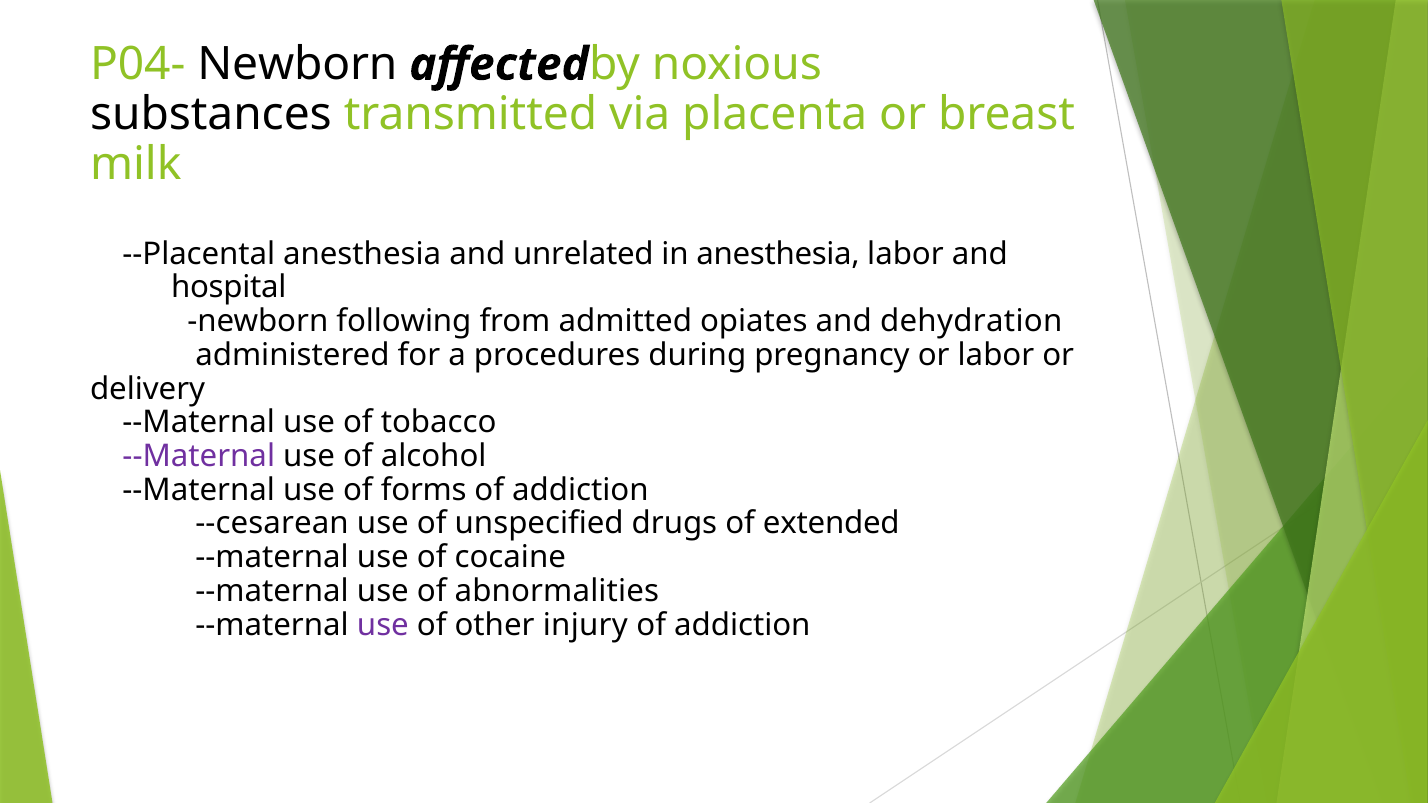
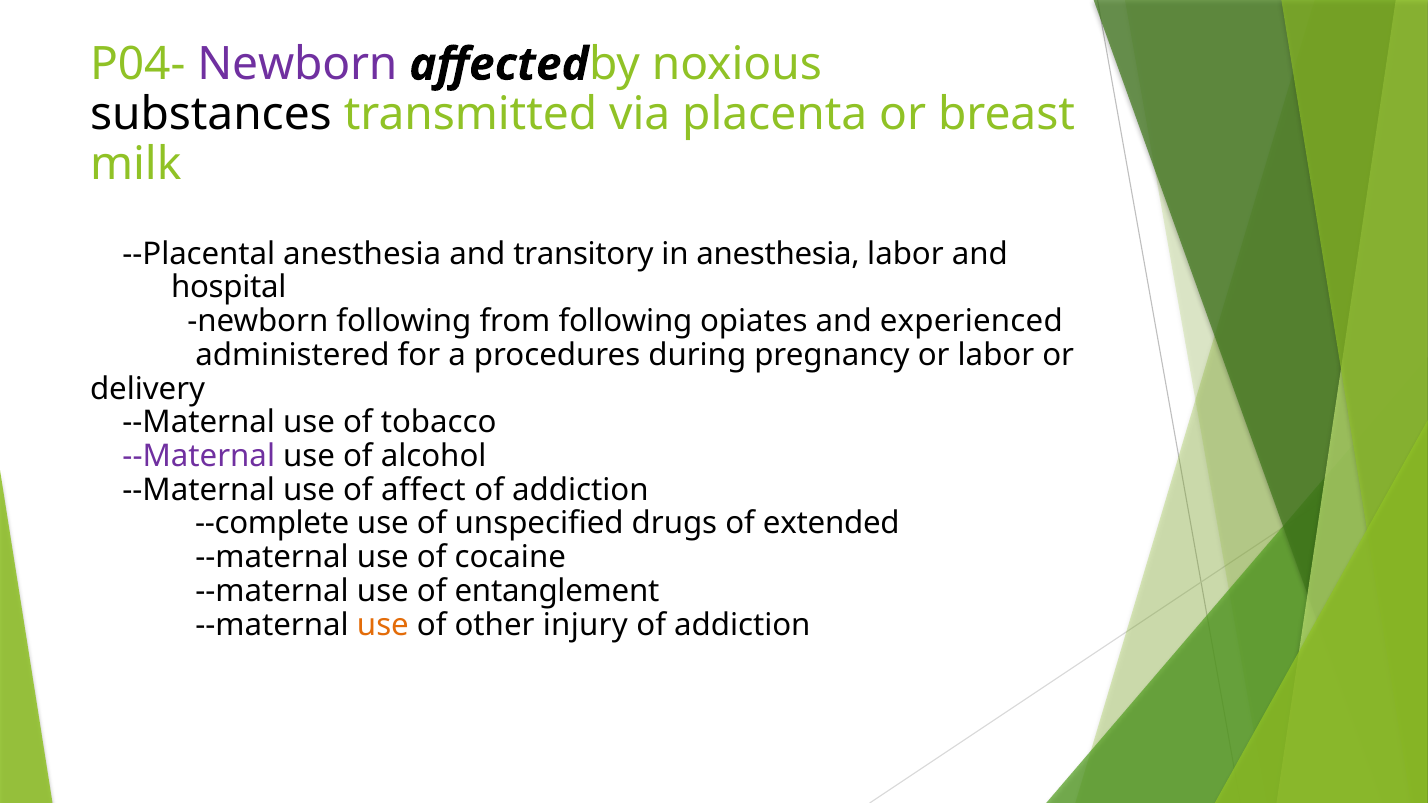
Newborn at (297, 65) colour: black -> purple
unrelated: unrelated -> transitory
from admitted: admitted -> following
dehydration: dehydration -> experienced
forms: forms -> affect
--cesarean: --cesarean -> --complete
abnormalities: abnormalities -> entanglement
use at (383, 625) colour: purple -> orange
